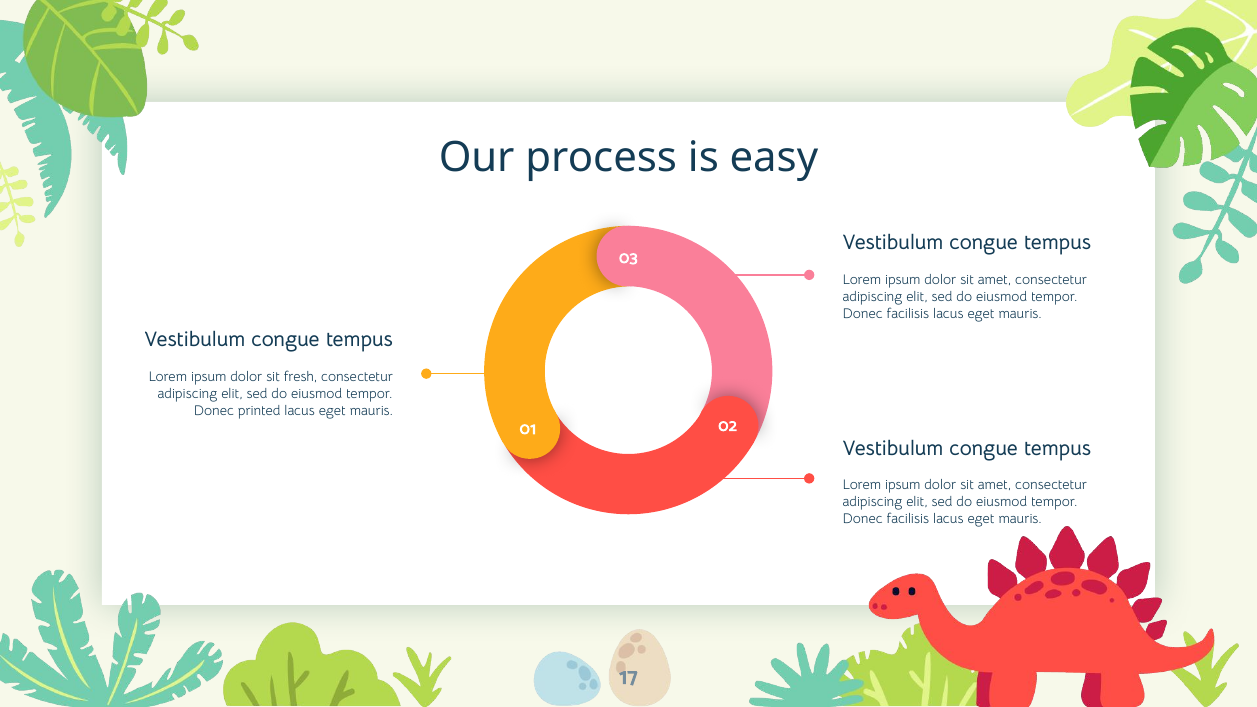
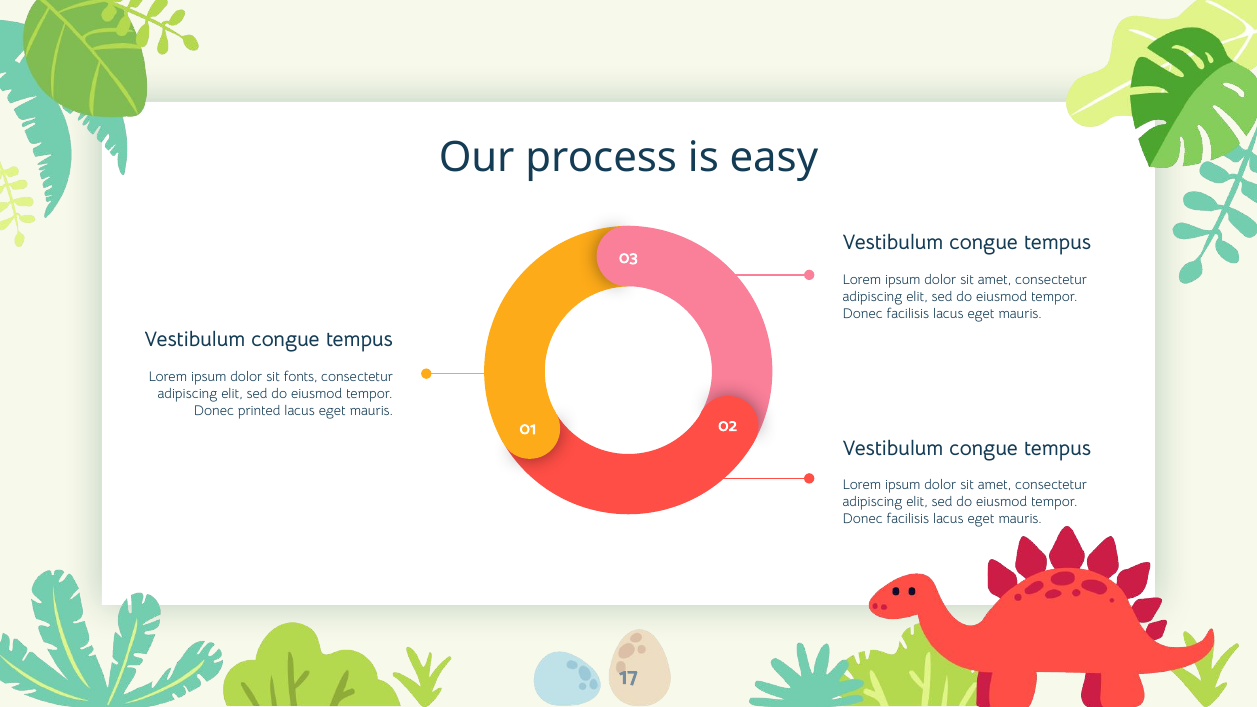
fresh: fresh -> fonts
